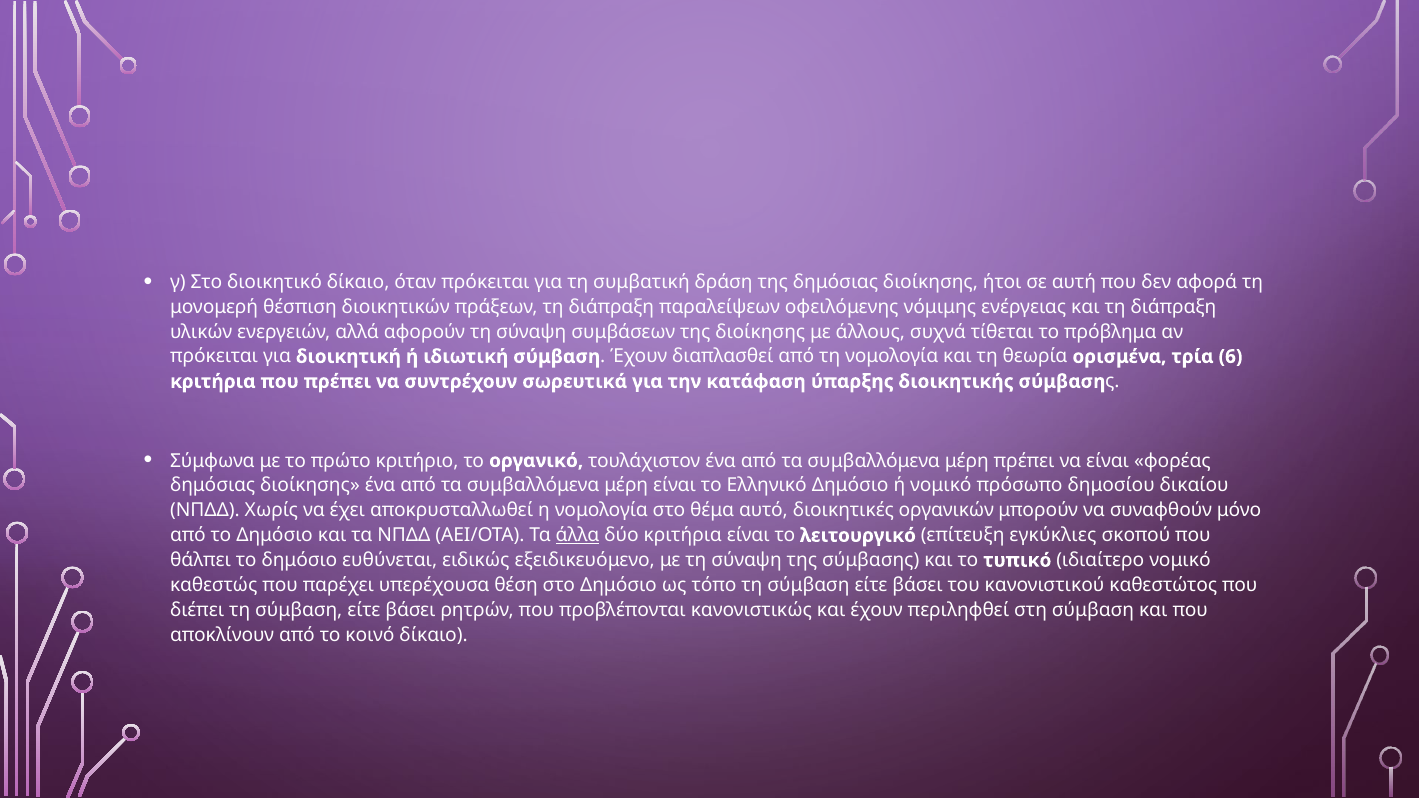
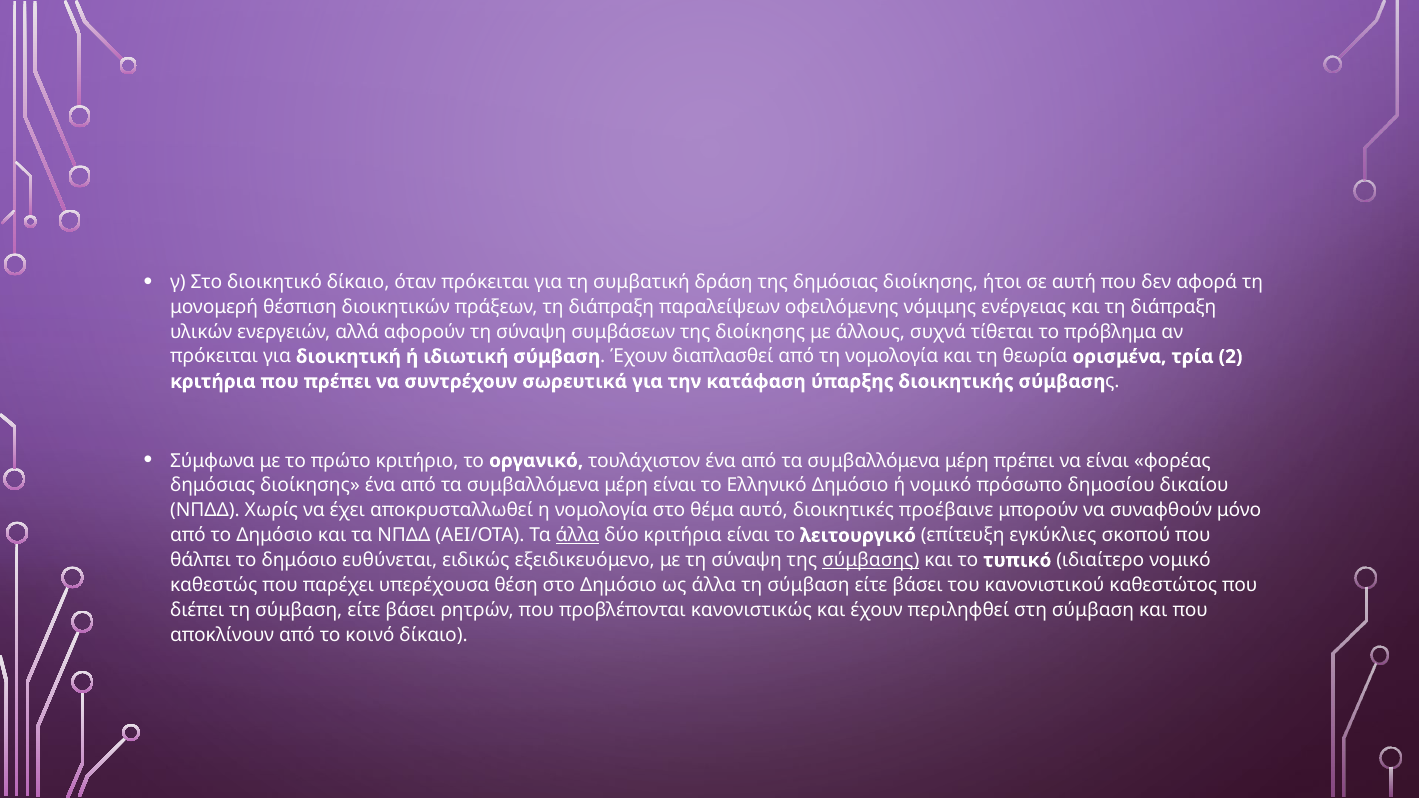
6: 6 -> 2
οργανικών: οργανικών -> προέβαινε
σύμβασης at (871, 561) underline: none -> present
ως τόπο: τόπο -> άλλα
